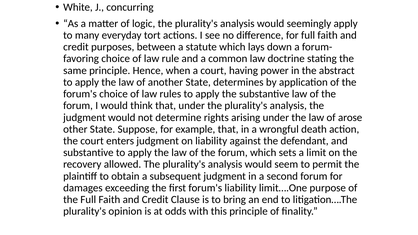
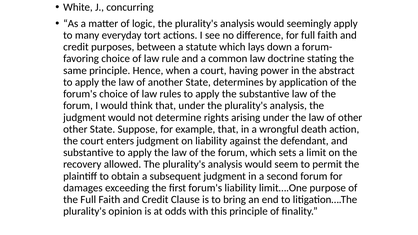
of arose: arose -> other
